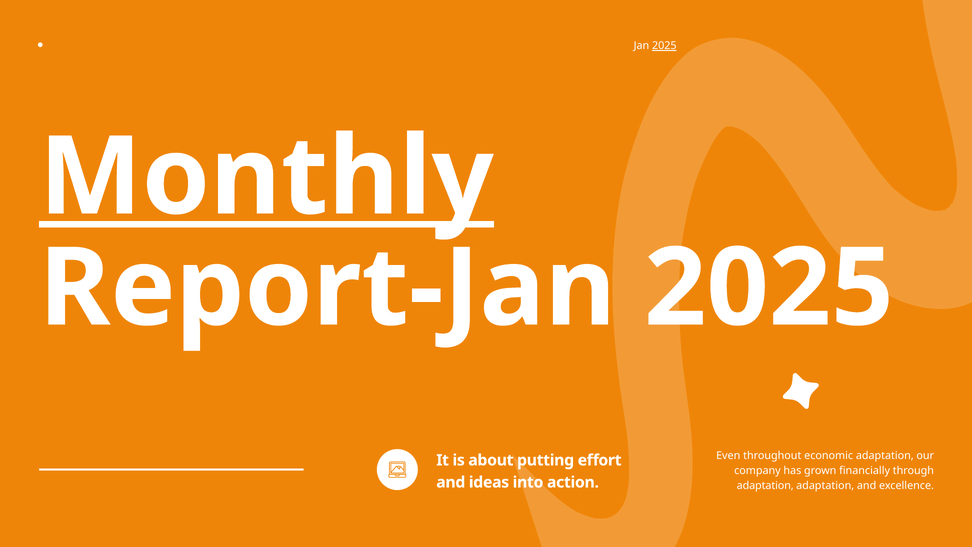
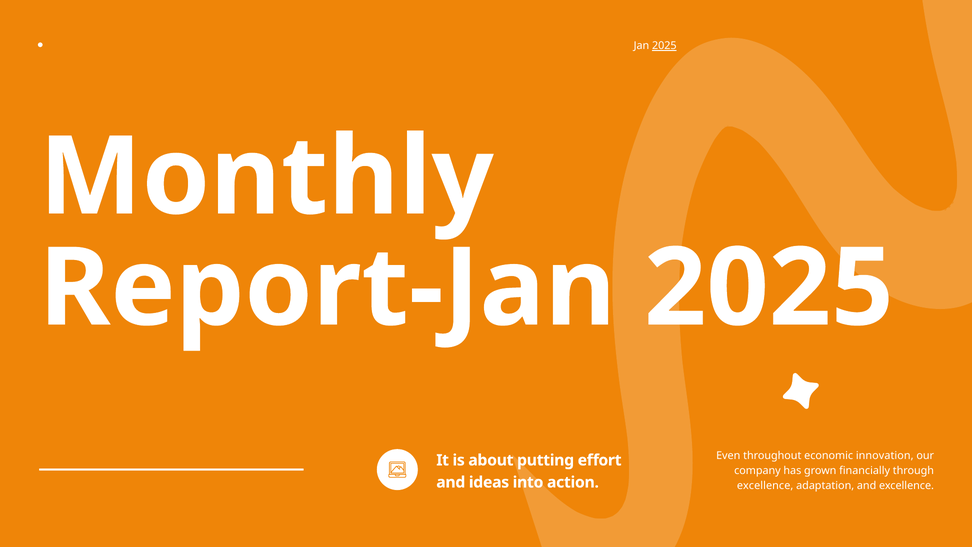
Monthly underline: present -> none
economic adaptation: adaptation -> innovation
adaptation at (765, 486): adaptation -> excellence
